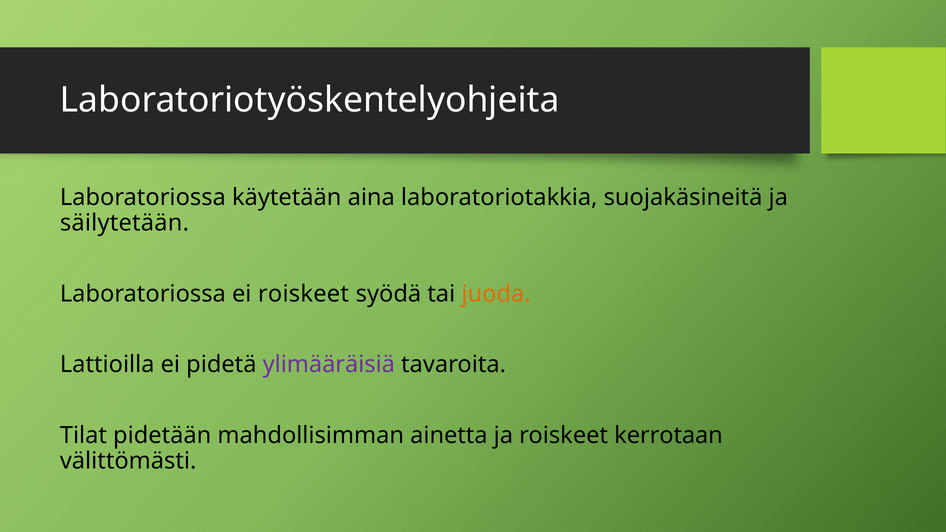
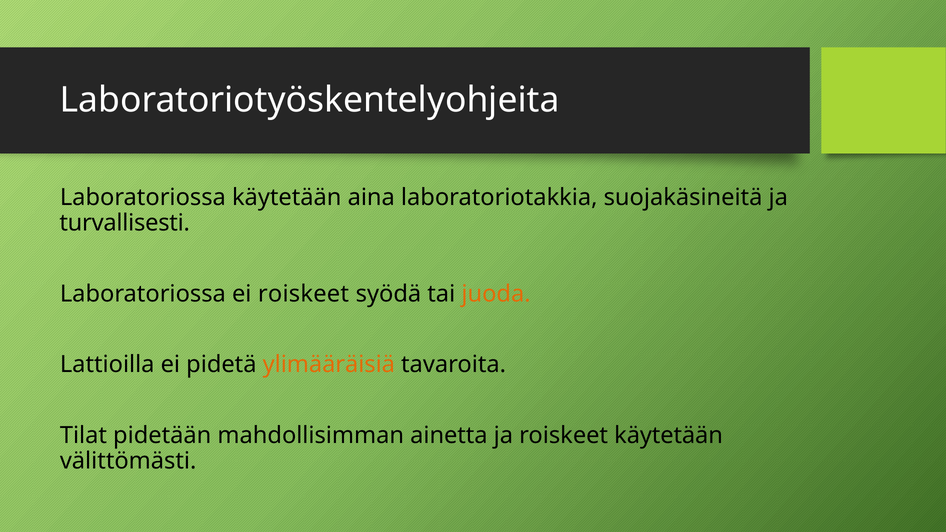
säilytetään: säilytetään -> turvallisesti
ylimääräisiä colour: purple -> orange
roiskeet kerrotaan: kerrotaan -> käytetään
